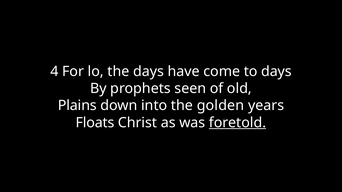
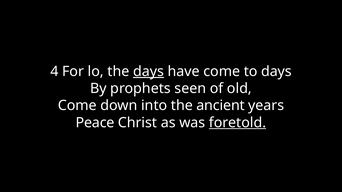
days at (148, 72) underline: none -> present
Plains at (77, 106): Plains -> Come
golden: golden -> ancient
Floats: Floats -> Peace
